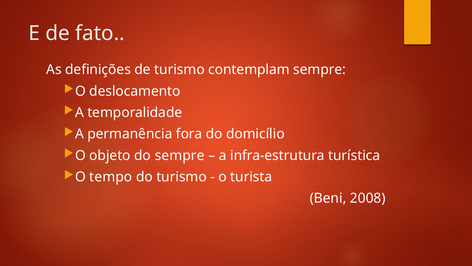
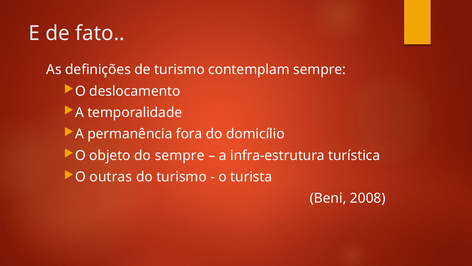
tempo: tempo -> outras
